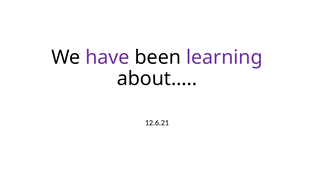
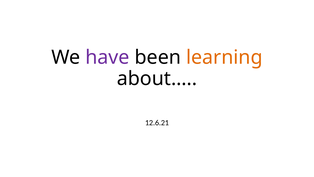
learning colour: purple -> orange
